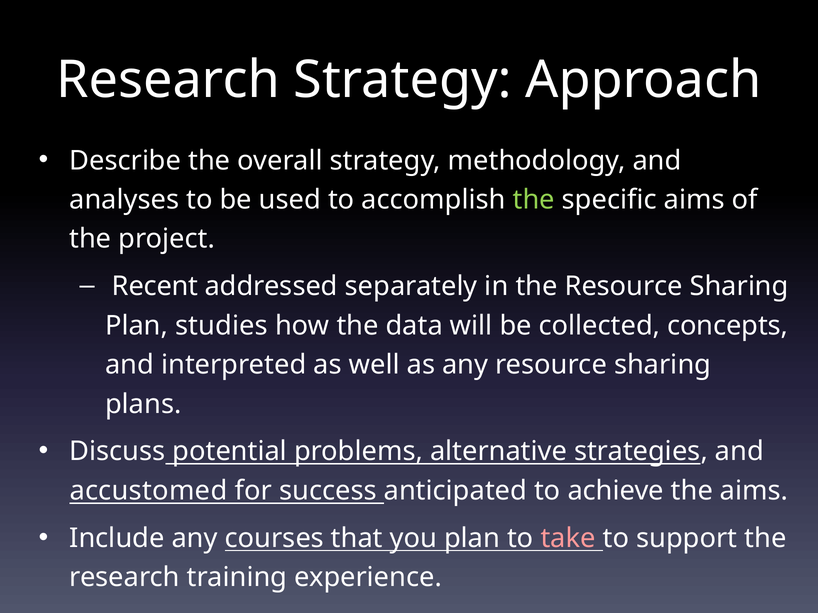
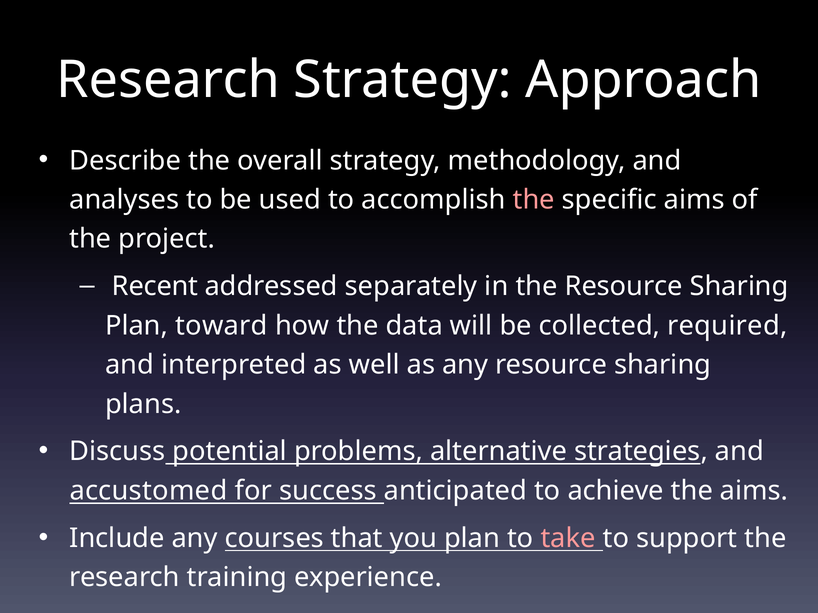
the at (534, 200) colour: light green -> pink
studies: studies -> toward
concepts: concepts -> required
